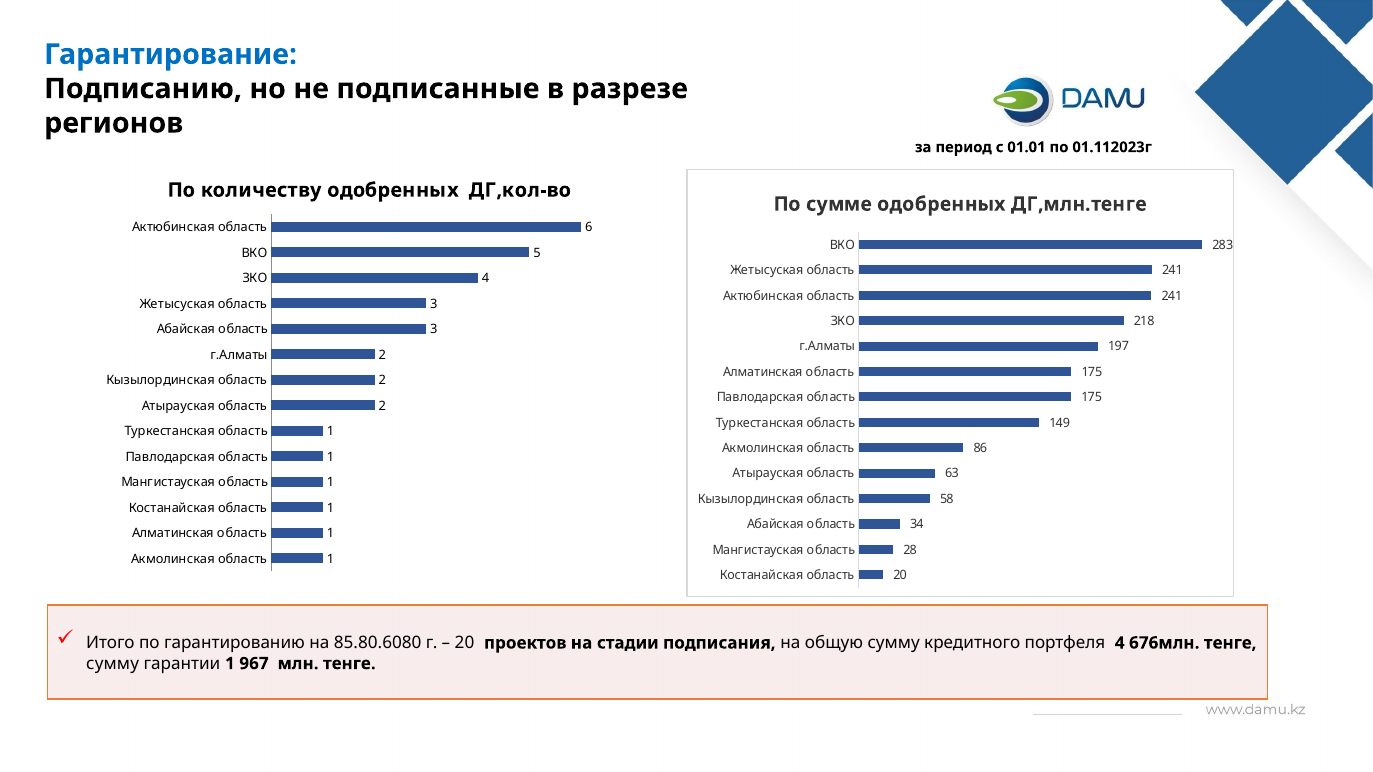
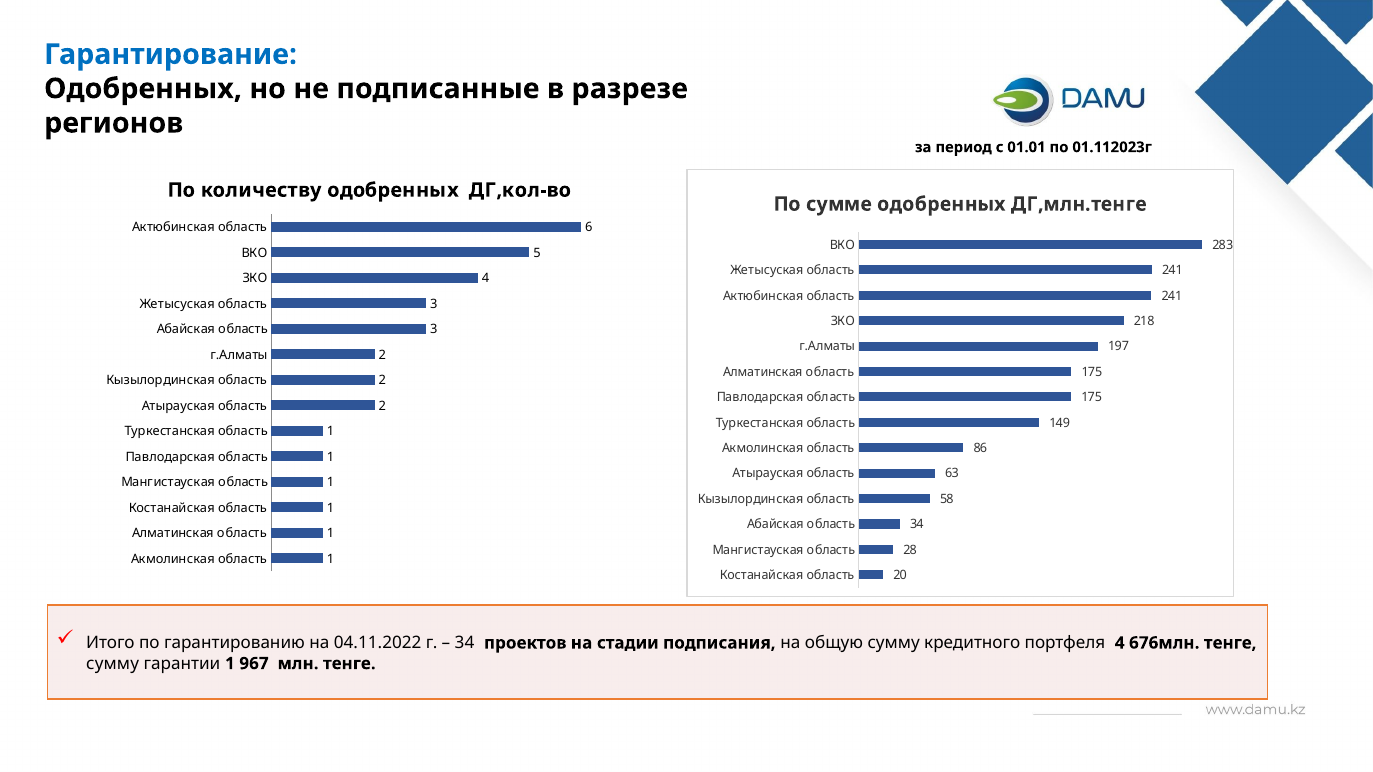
Подписанию at (143, 89): Подписанию -> Одобренных
85.80.6080: 85.80.6080 -> 04.11.2022
20 at (465, 643): 20 -> 34
